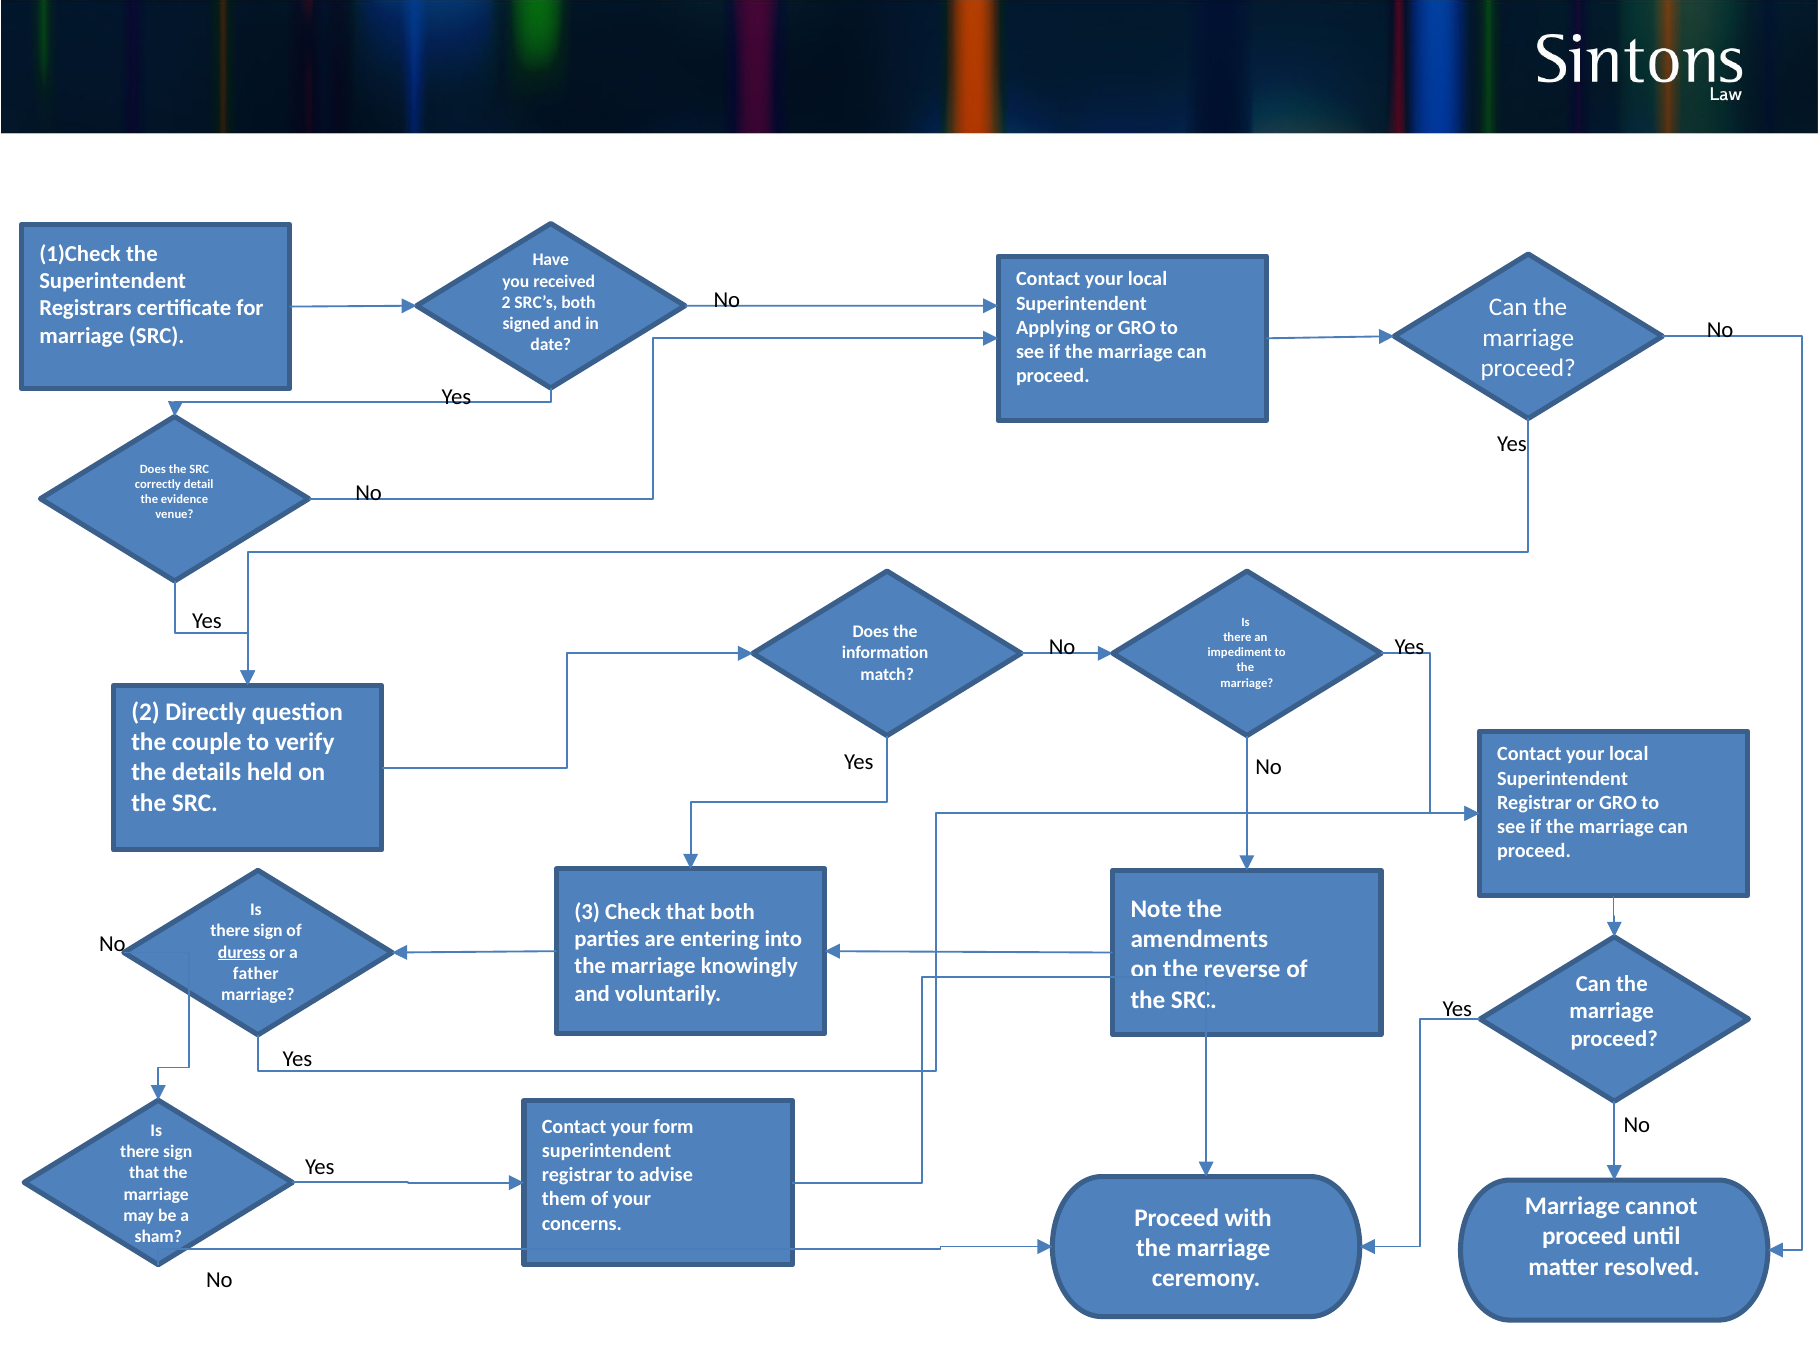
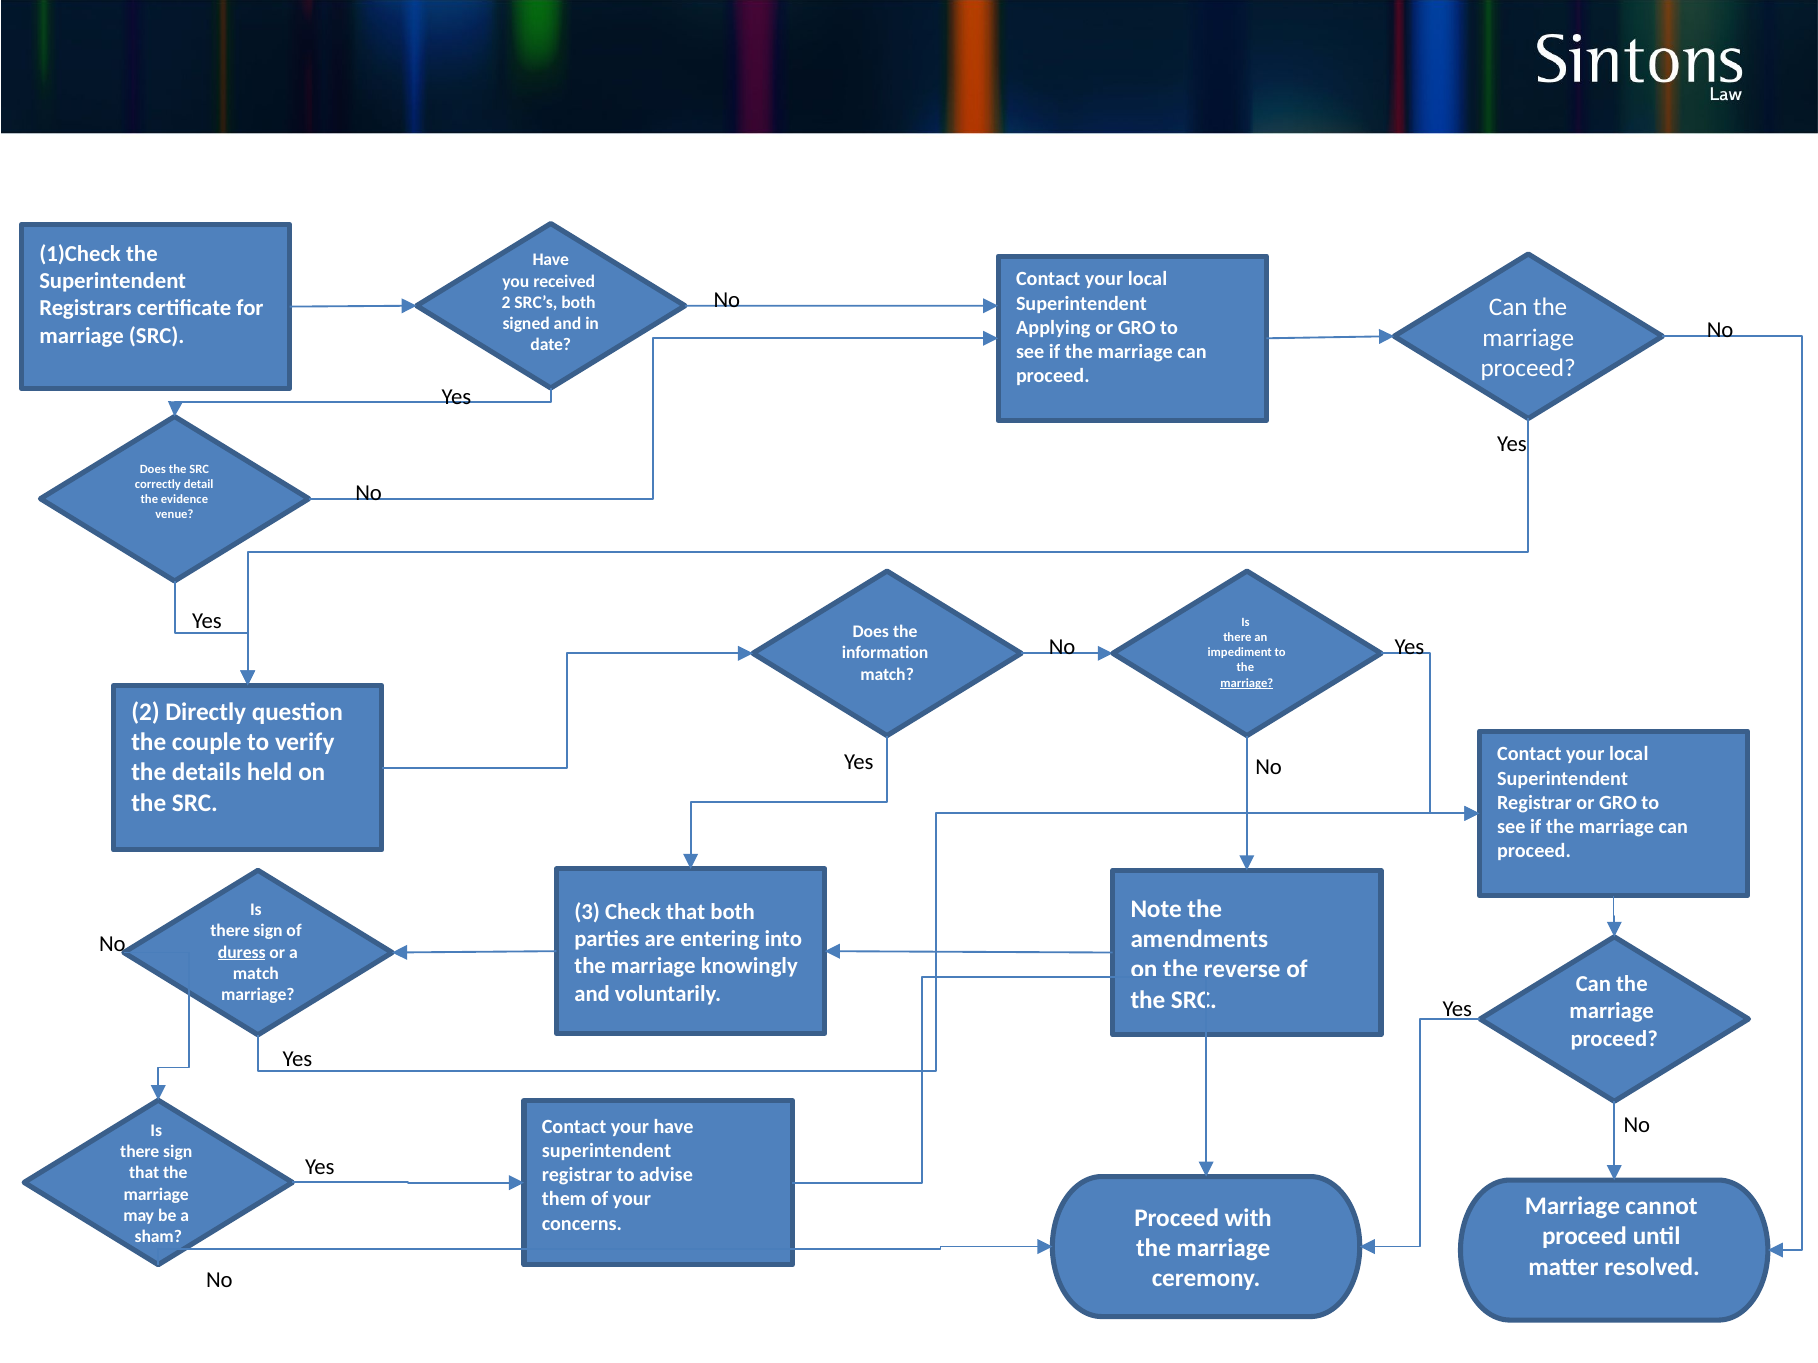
marriage at (1247, 683) underline: none -> present
father at (256, 974): father -> match
your form: form -> have
